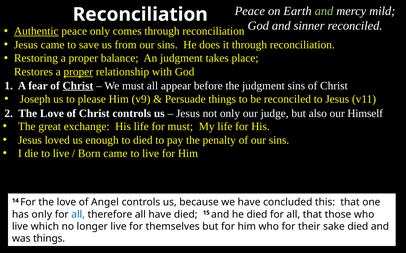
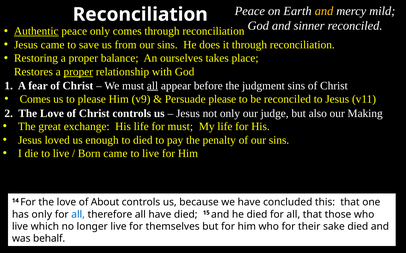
and at (324, 11) colour: light green -> yellow
An judgment: judgment -> ourselves
Christ at (78, 86) underline: present -> none
all at (152, 86) underline: none -> present
Joseph at (35, 100): Joseph -> Comes
Persuade things: things -> please
Himself: Himself -> Making
Angel: Angel -> About
was things: things -> behalf
